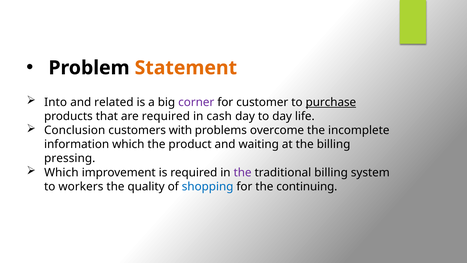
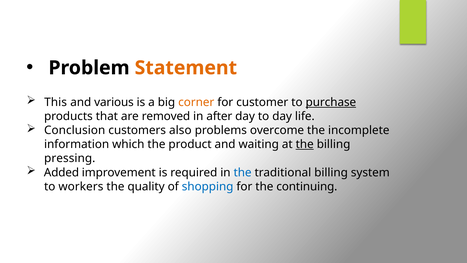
Into: Into -> This
related: related -> various
corner colour: purple -> orange
are required: required -> removed
cash: cash -> after
with: with -> also
the at (305, 144) underline: none -> present
Which at (61, 172): Which -> Added
the at (243, 172) colour: purple -> blue
